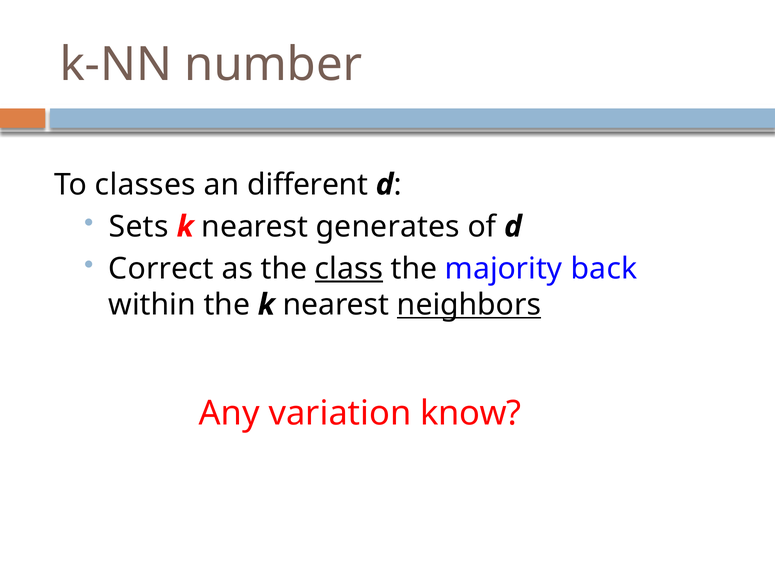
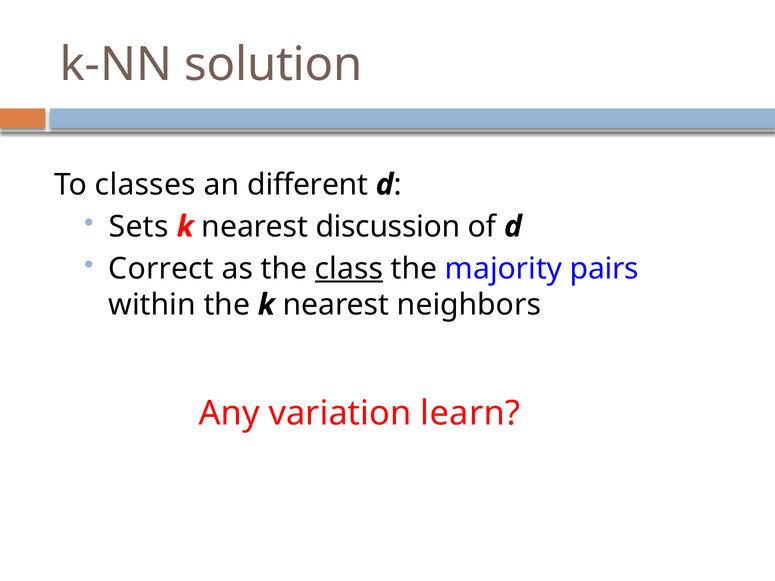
number: number -> solution
generates: generates -> discussion
back: back -> pairs
neighbors underline: present -> none
know: know -> learn
